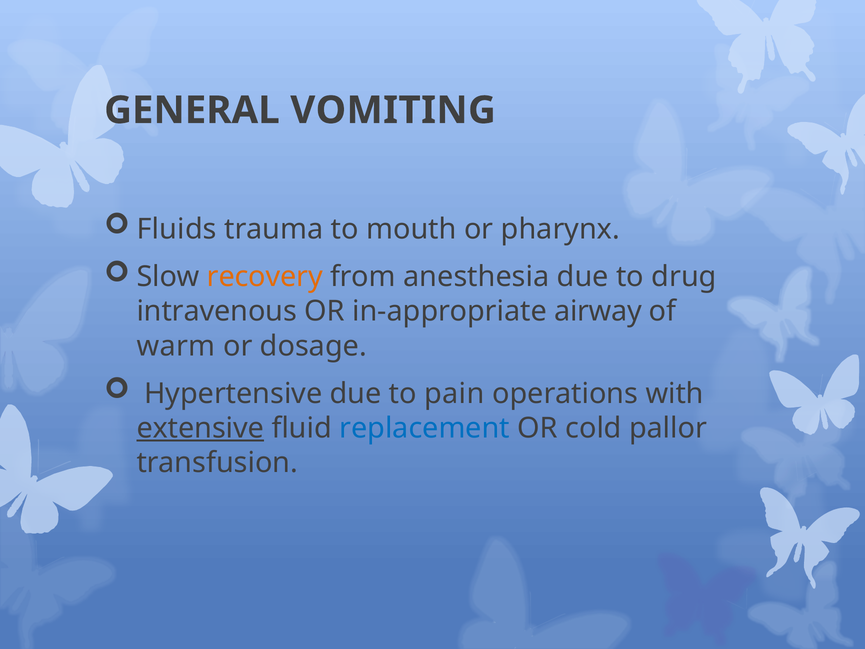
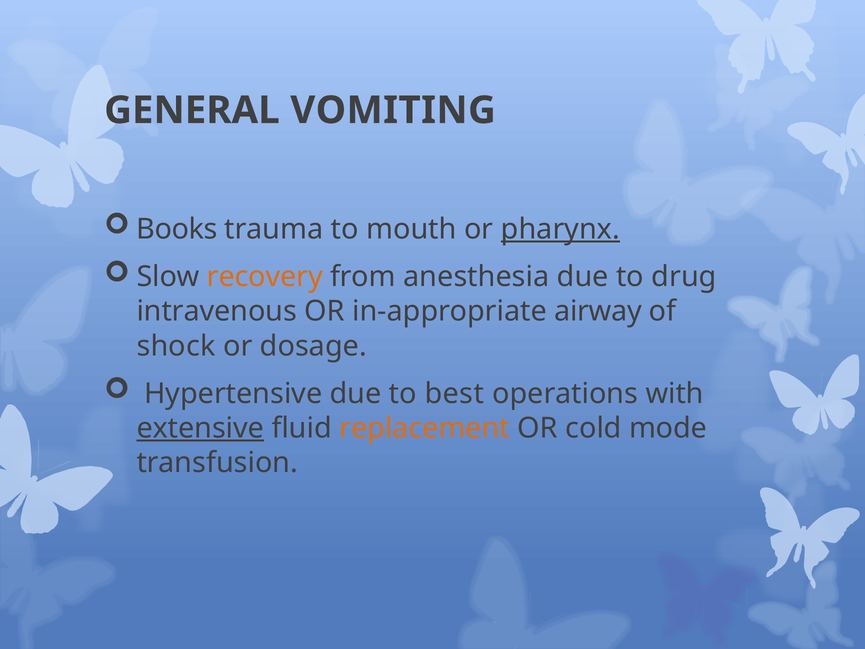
Fluids: Fluids -> Books
pharynx underline: none -> present
warm: warm -> shock
pain: pain -> best
replacement colour: blue -> orange
pallor: pallor -> mode
